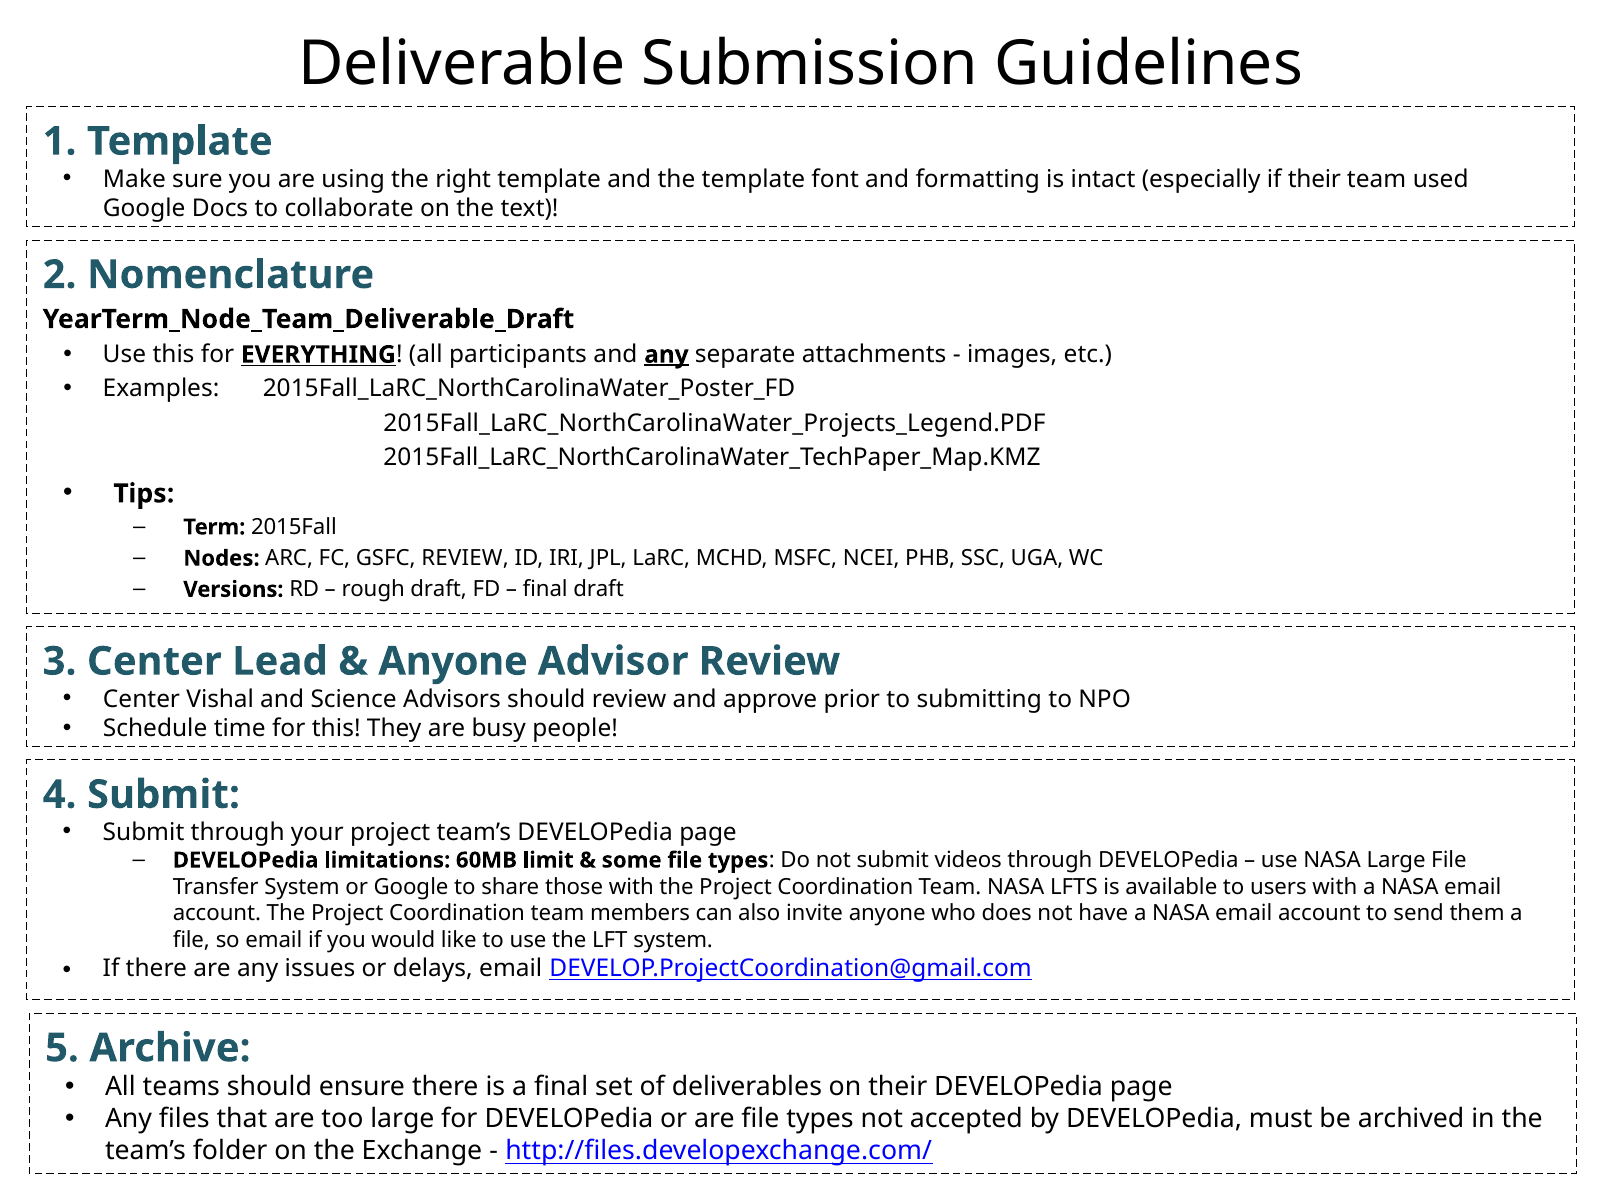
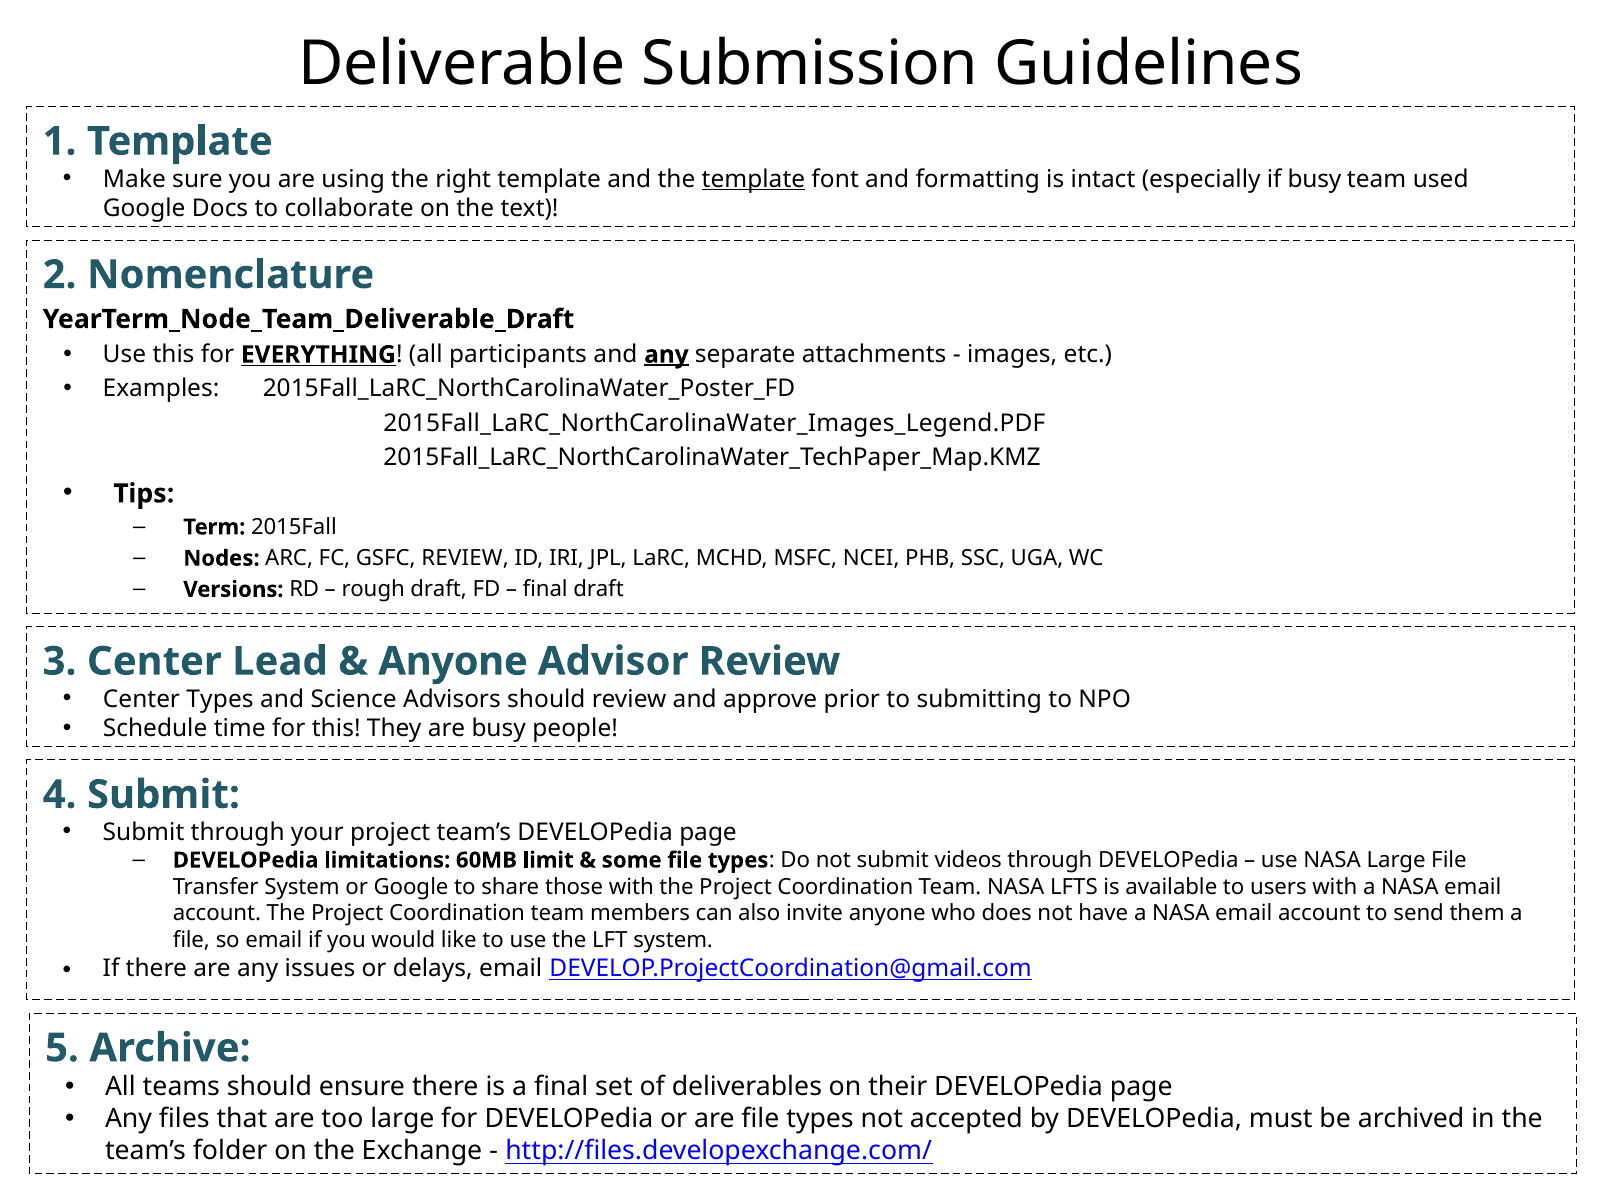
template at (753, 179) underline: none -> present
if their: their -> busy
2015Fall_LaRC_NorthCarolinaWater_Projects_Legend.PDF: 2015Fall_LaRC_NorthCarolinaWater_Projects_Legend.PDF -> 2015Fall_LaRC_NorthCarolinaWater_Images_Legend.PDF
Center Vishal: Vishal -> Types
